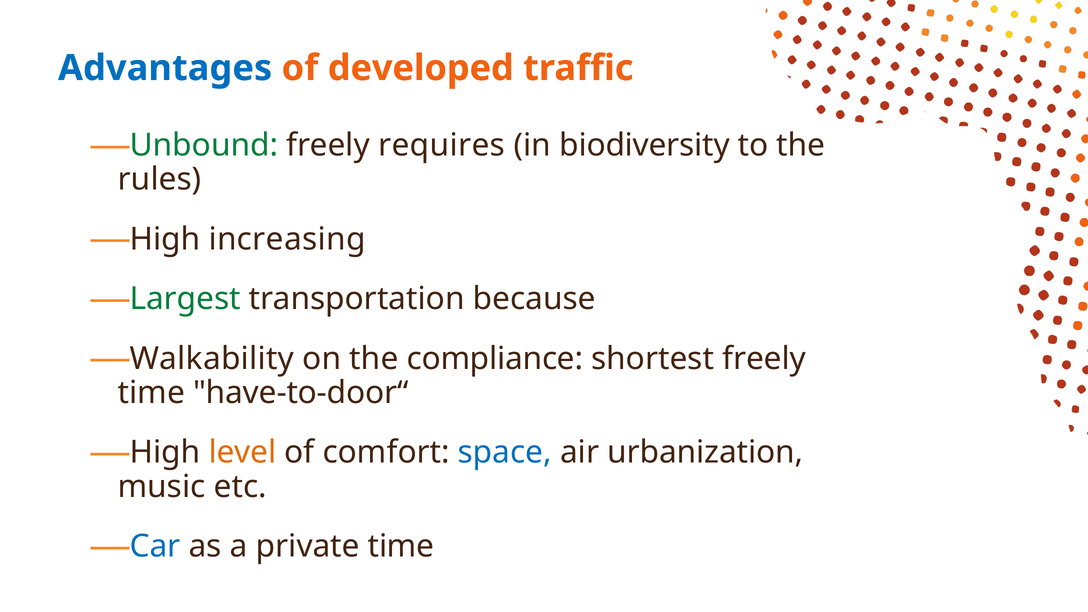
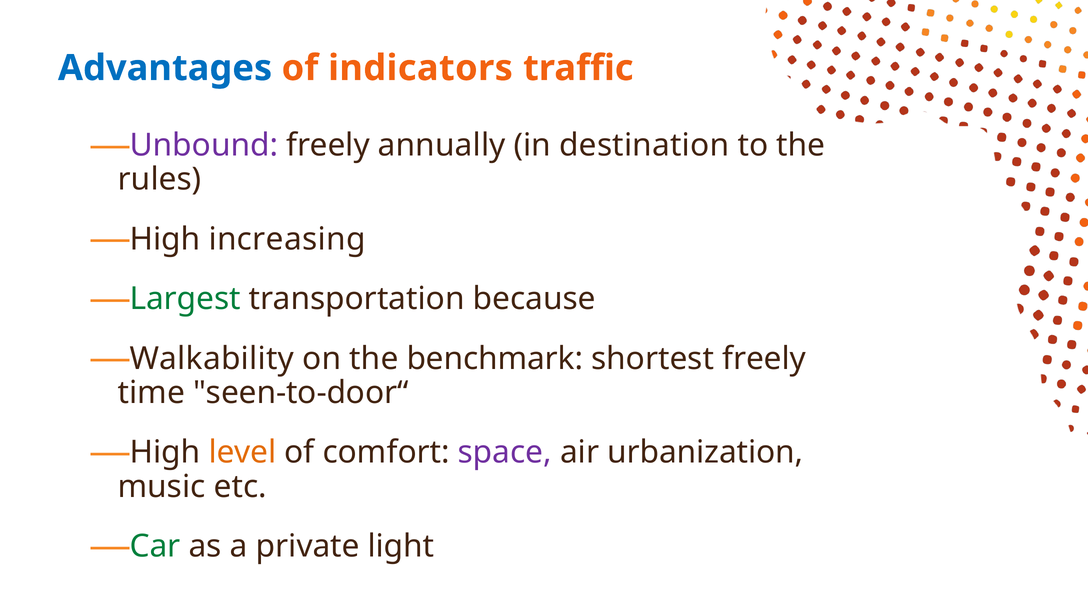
developed: developed -> indicators
Unbound colour: green -> purple
requires: requires -> annually
biodiversity: biodiversity -> destination
compliance: compliance -> benchmark
have-to-door“: have-to-door“ -> seen-to-door“
space colour: blue -> purple
Car colour: blue -> green
private time: time -> light
